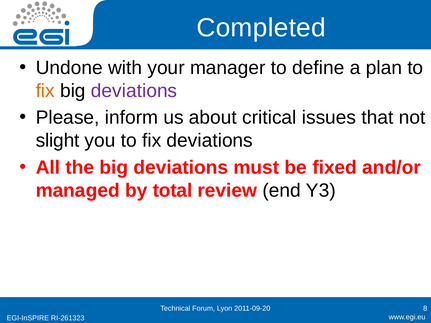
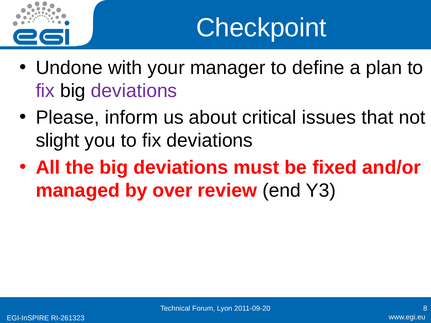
Completed: Completed -> Checkpoint
fix at (45, 91) colour: orange -> purple
total: total -> over
